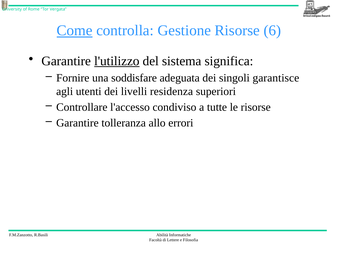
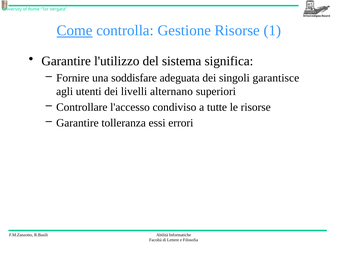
6: 6 -> 1
l'utilizzo underline: present -> none
residenza: residenza -> alternano
allo: allo -> essi
